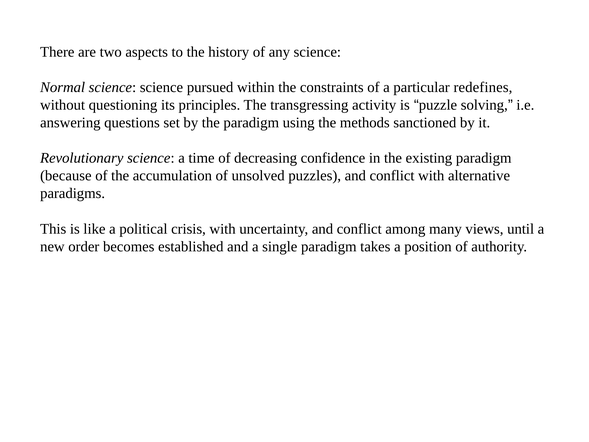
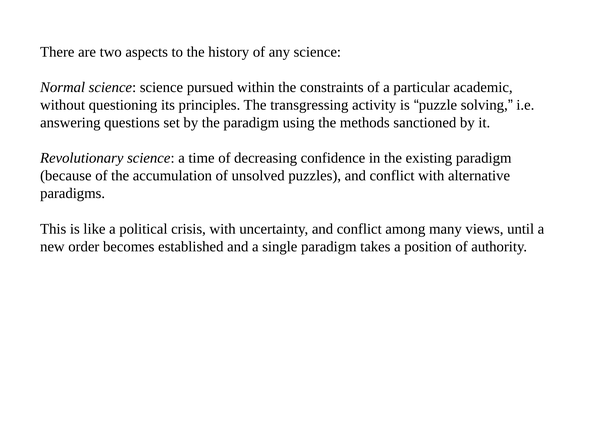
redefines: redefines -> academic
